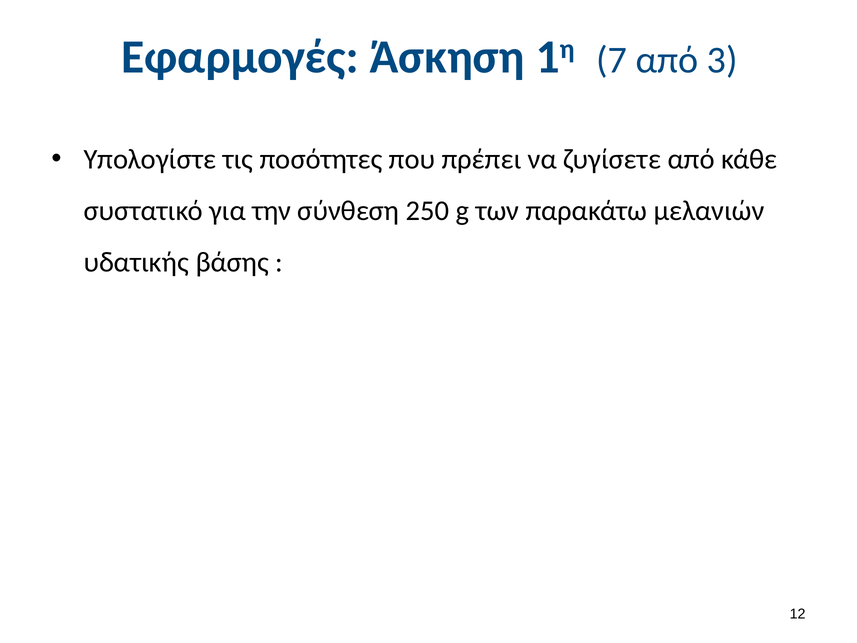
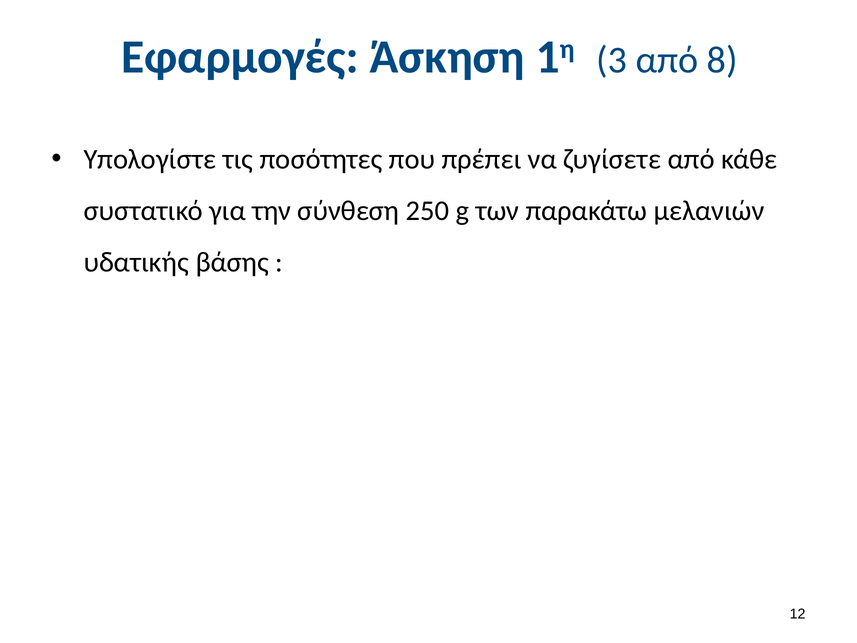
7: 7 -> 3
3: 3 -> 8
